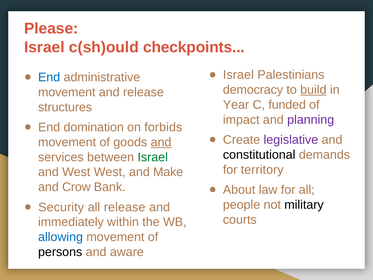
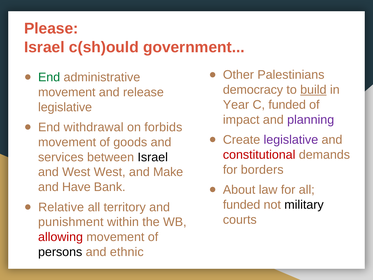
checkpoints: checkpoints -> government
Israel at (238, 75): Israel -> Other
End at (49, 77) colour: blue -> green
structures at (65, 107): structures -> legislative
domination: domination -> withdrawal
and at (161, 142) underline: present -> none
constitutional colour: black -> red
Israel at (153, 157) colour: green -> black
territory: territory -> borders
Crow: Crow -> Have
people at (242, 205): people -> funded
Security: Security -> Relative
all release: release -> territory
immediately: immediately -> punishment
allowing colour: blue -> red
aware: aware -> ethnic
